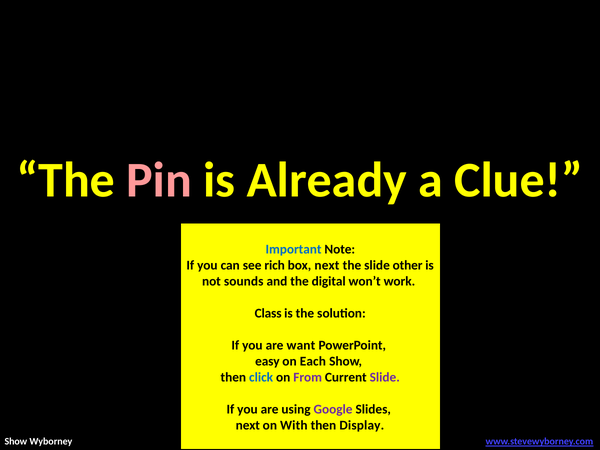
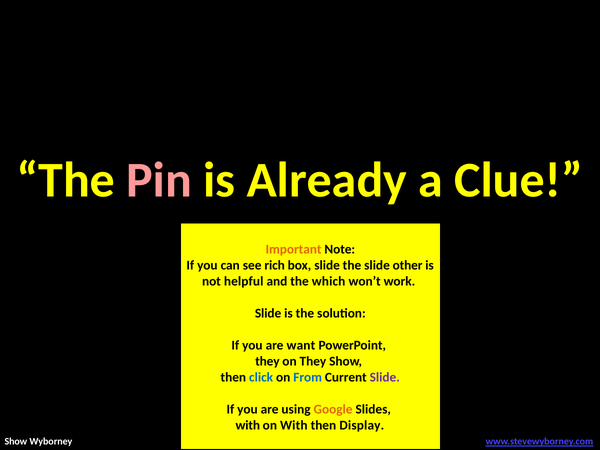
Important colour: blue -> orange
box next: next -> slide
sounds: sounds -> helpful
digital: digital -> which
Class at (268, 313): Class -> Slide
easy at (267, 361): easy -> they
on Each: Each -> They
From colour: purple -> blue
Google colour: purple -> orange
next at (248, 425): next -> with
